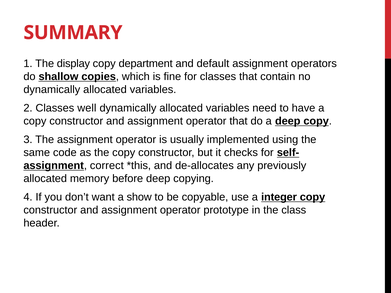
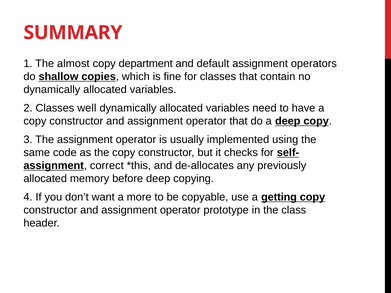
display: display -> almost
show: show -> more
integer: integer -> getting
